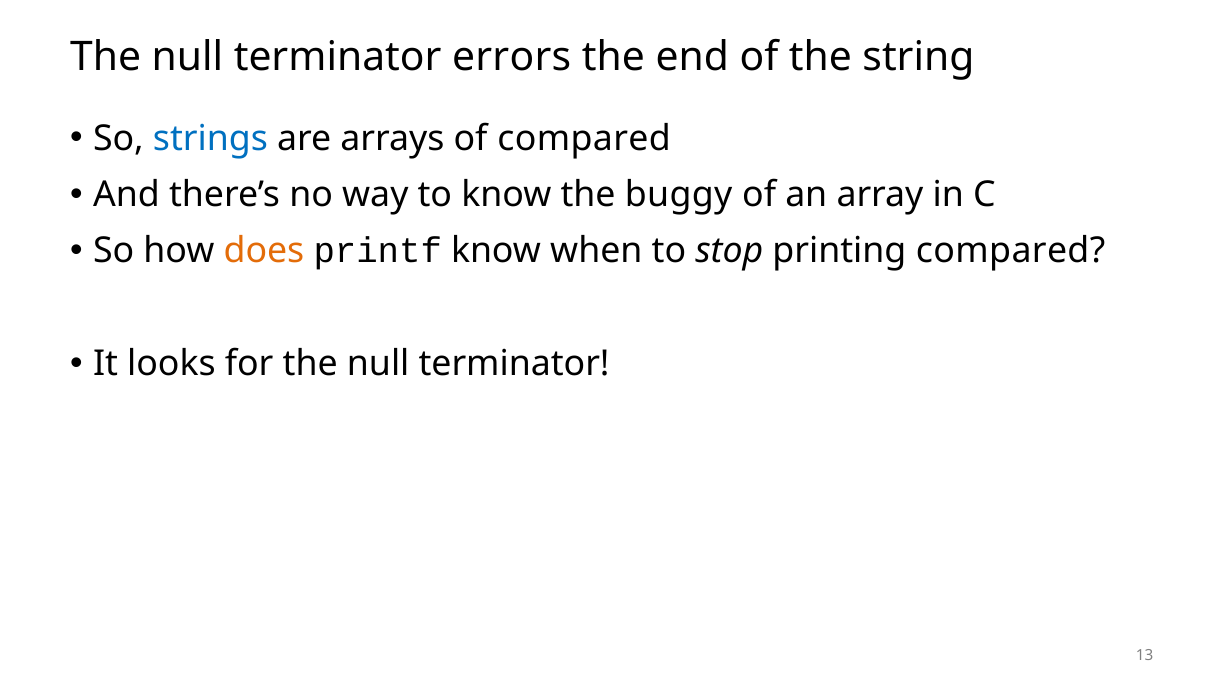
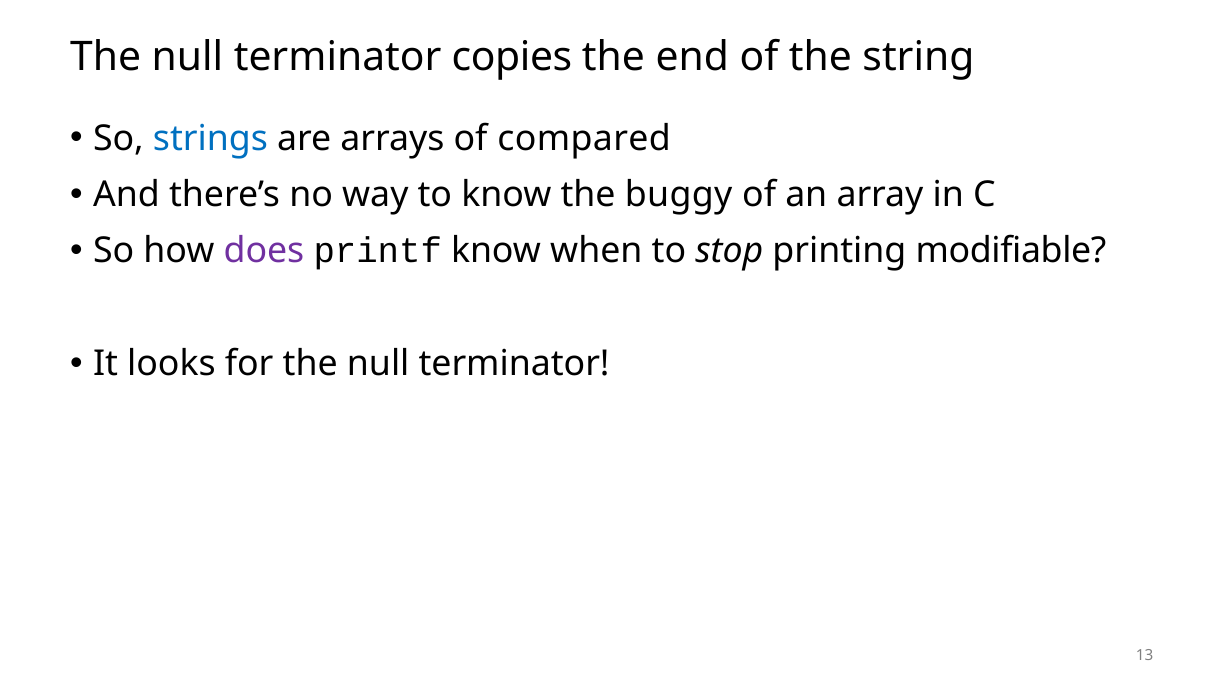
errors: errors -> copies
does colour: orange -> purple
printing compared: compared -> modifiable
